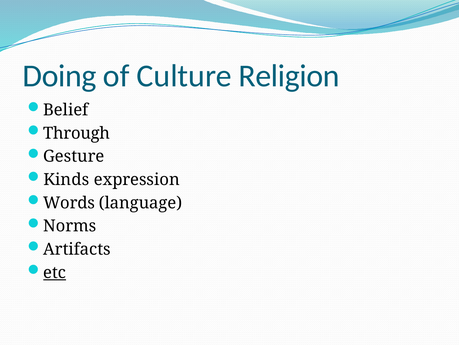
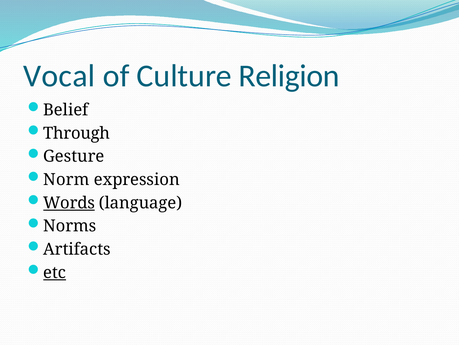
Doing: Doing -> Vocal
Kinds: Kinds -> Norm
Words underline: none -> present
